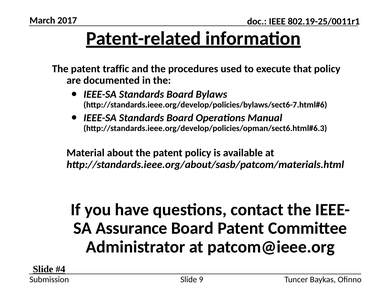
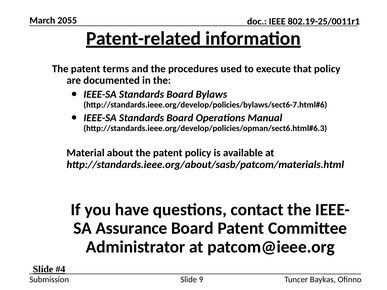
2017: 2017 -> 2055
traffic: traffic -> terms
